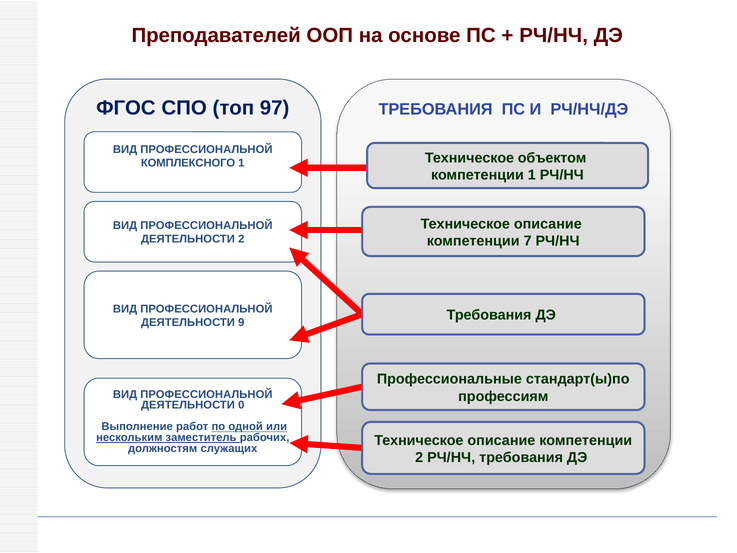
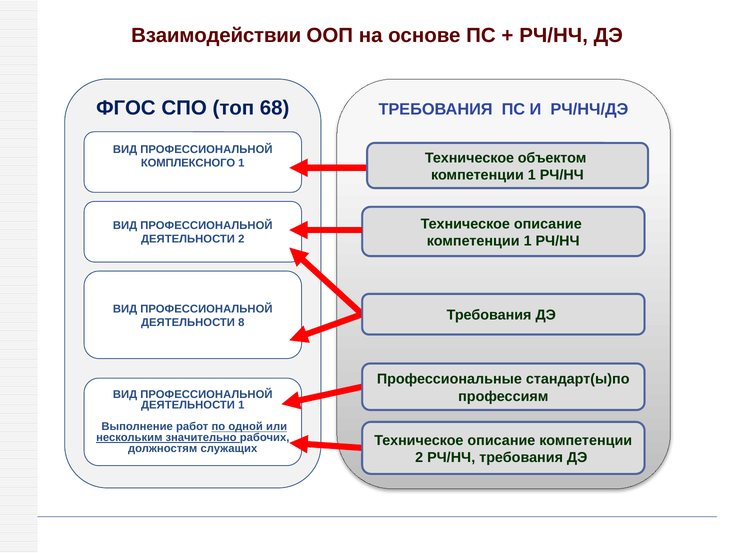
Преподавателей: Преподавателей -> Взаимодействии
97: 97 -> 68
7 at (528, 241): 7 -> 1
9: 9 -> 8
ДЕЯТЕЛЬНОСТИ 0: 0 -> 1
заместитель: заместитель -> значительно
